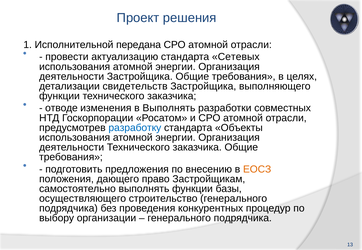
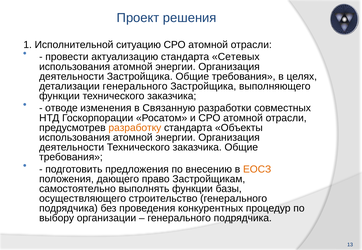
передана: передана -> ситуацию
детализации свидетельств: свидетельств -> генерального
в Выполнять: Выполнять -> Связанную
разработку colour: blue -> orange
